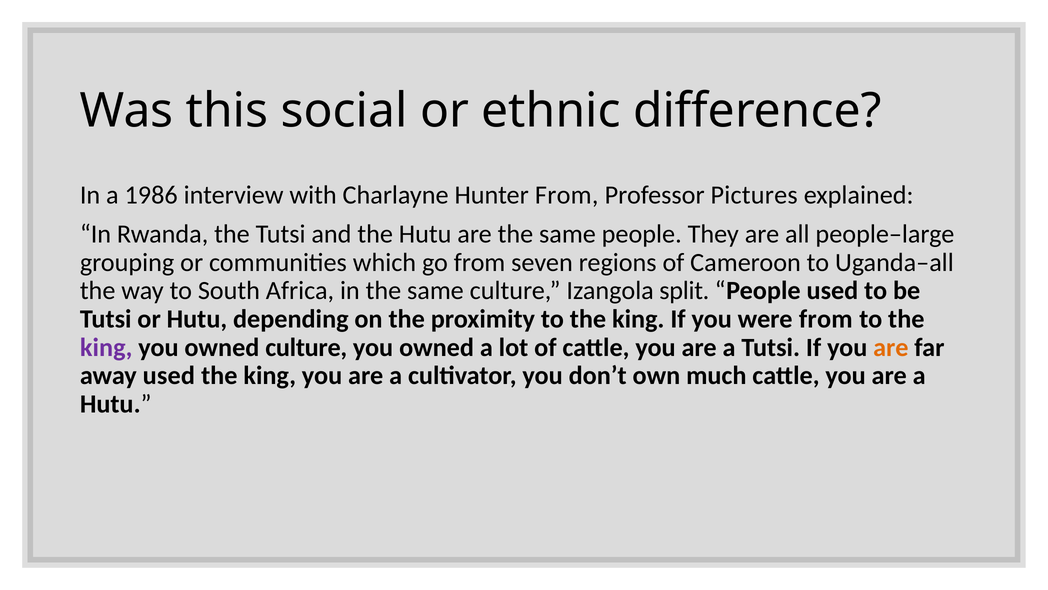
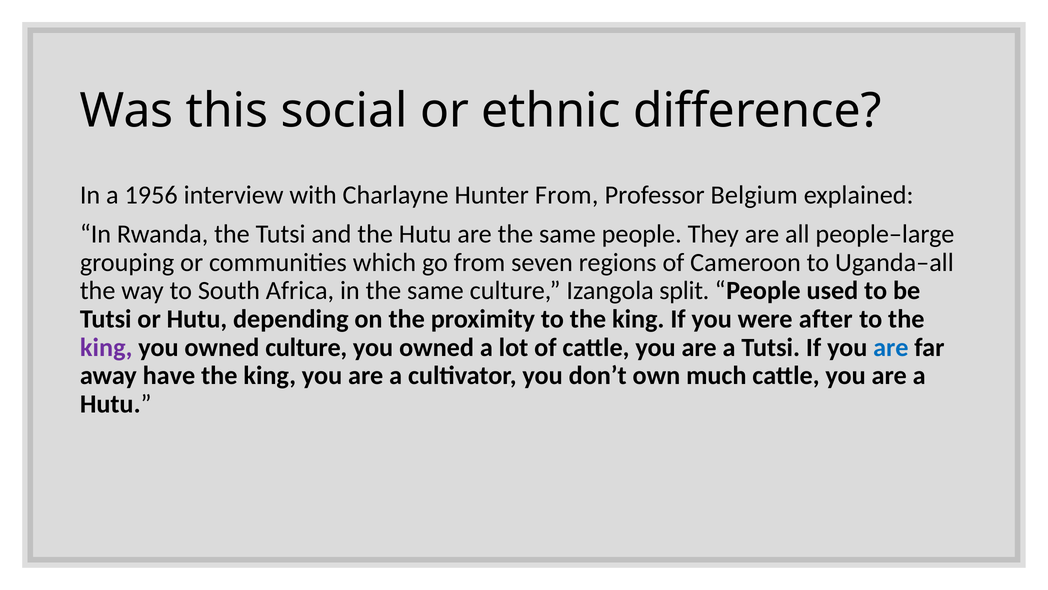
1986: 1986 -> 1956
Pictures: Pictures -> Belgium
were from: from -> after
are at (891, 347) colour: orange -> blue
away used: used -> have
